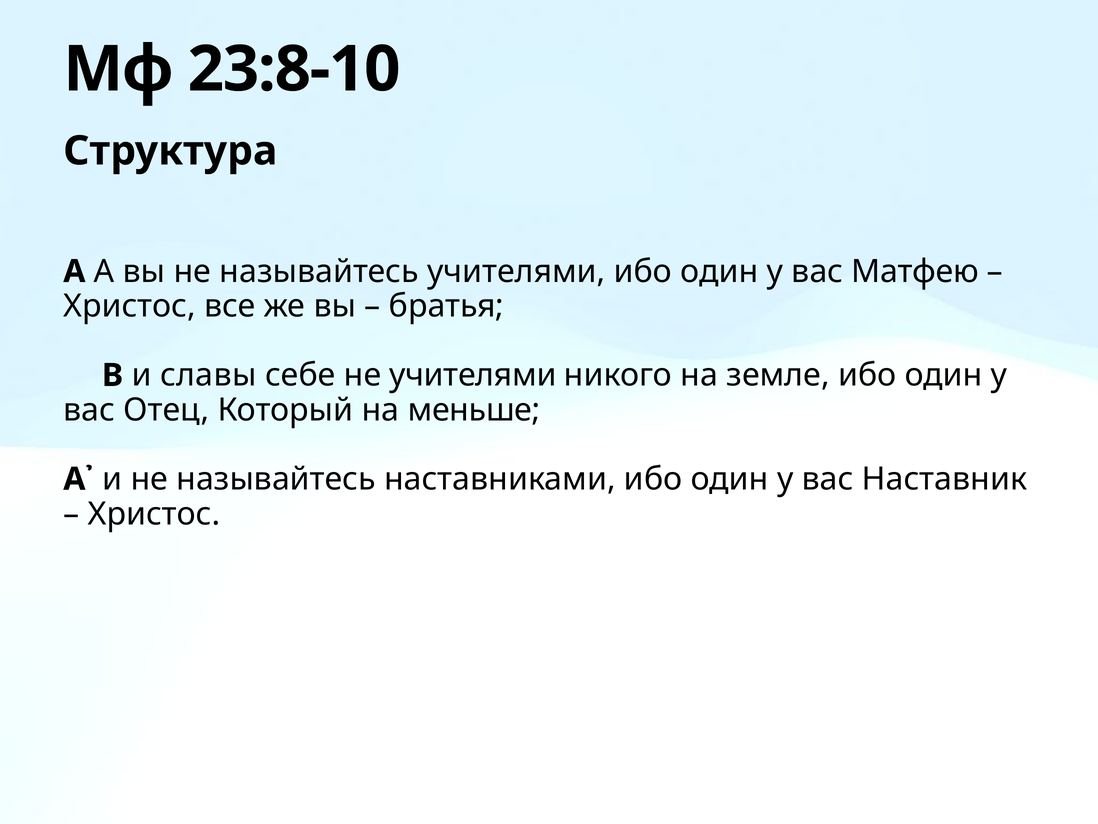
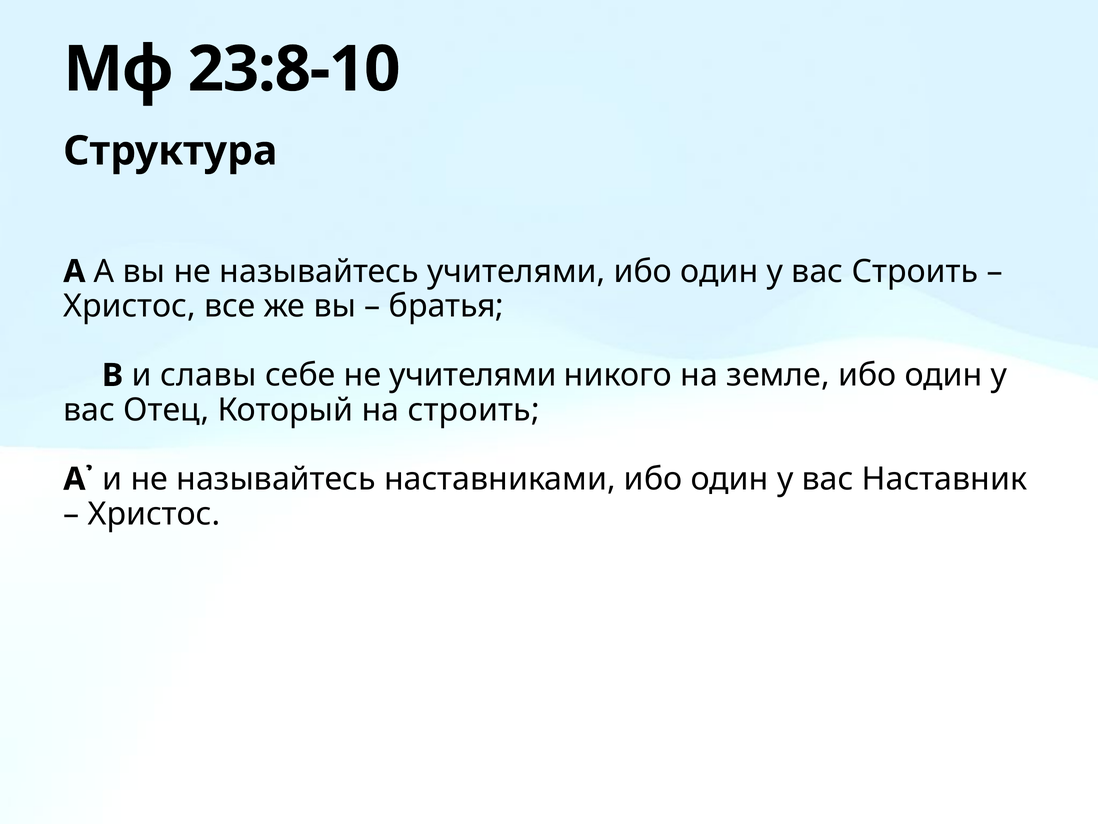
вас Матфею: Матфею -> Строить
на меньше: меньше -> строить
